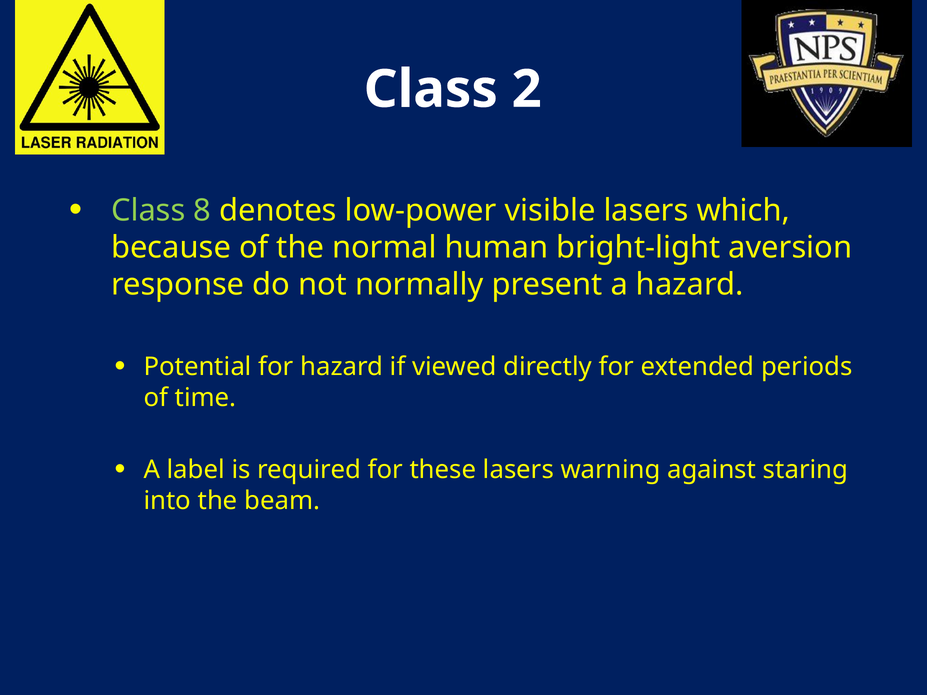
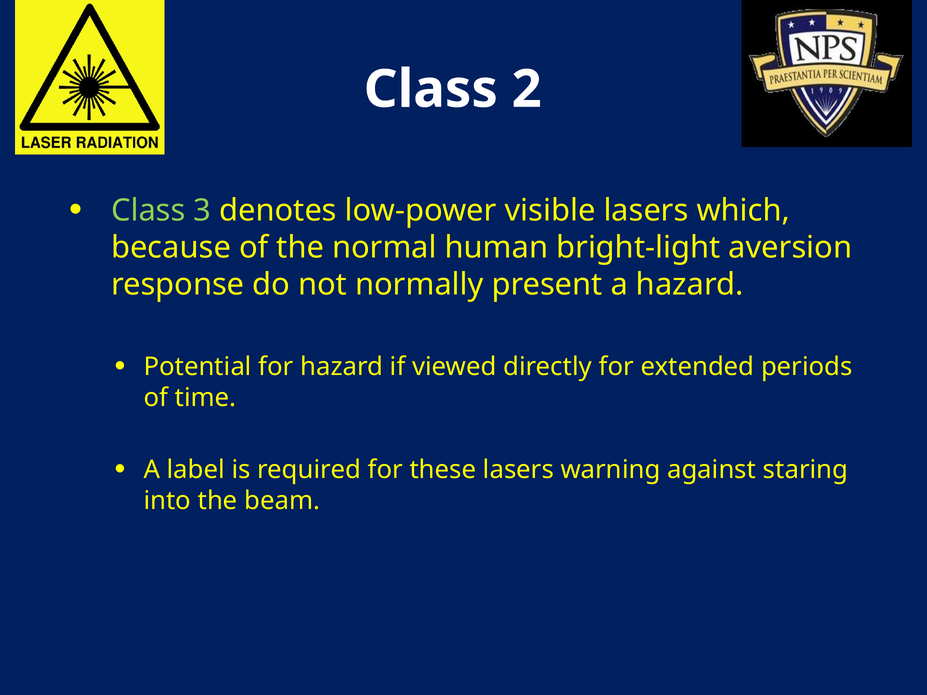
8: 8 -> 3
